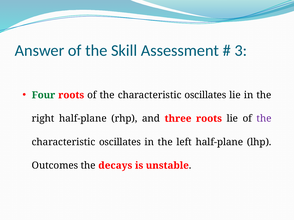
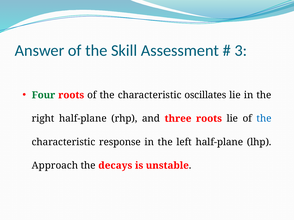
the at (264, 119) colour: purple -> blue
oscillates at (120, 142): oscillates -> response
Outcomes: Outcomes -> Approach
